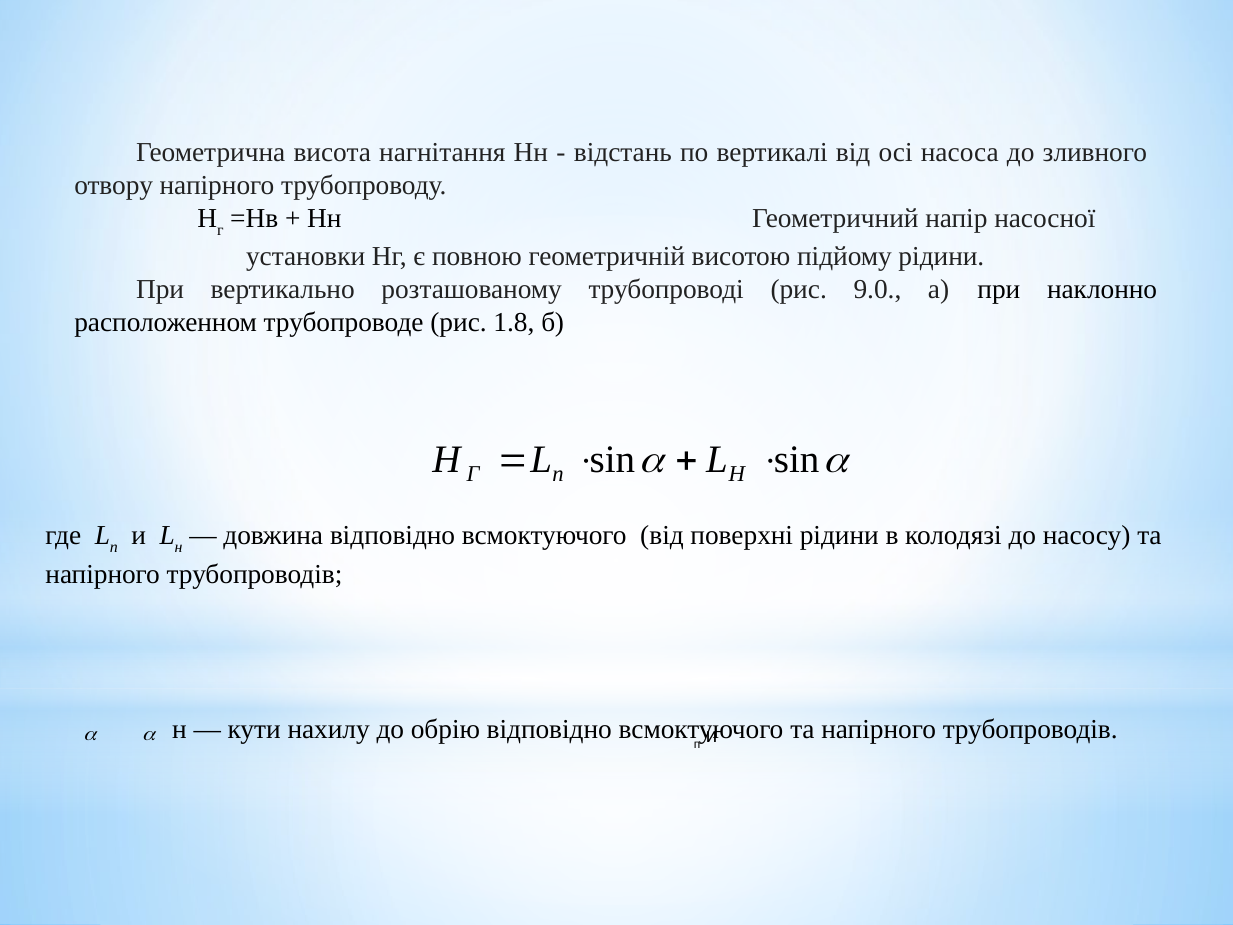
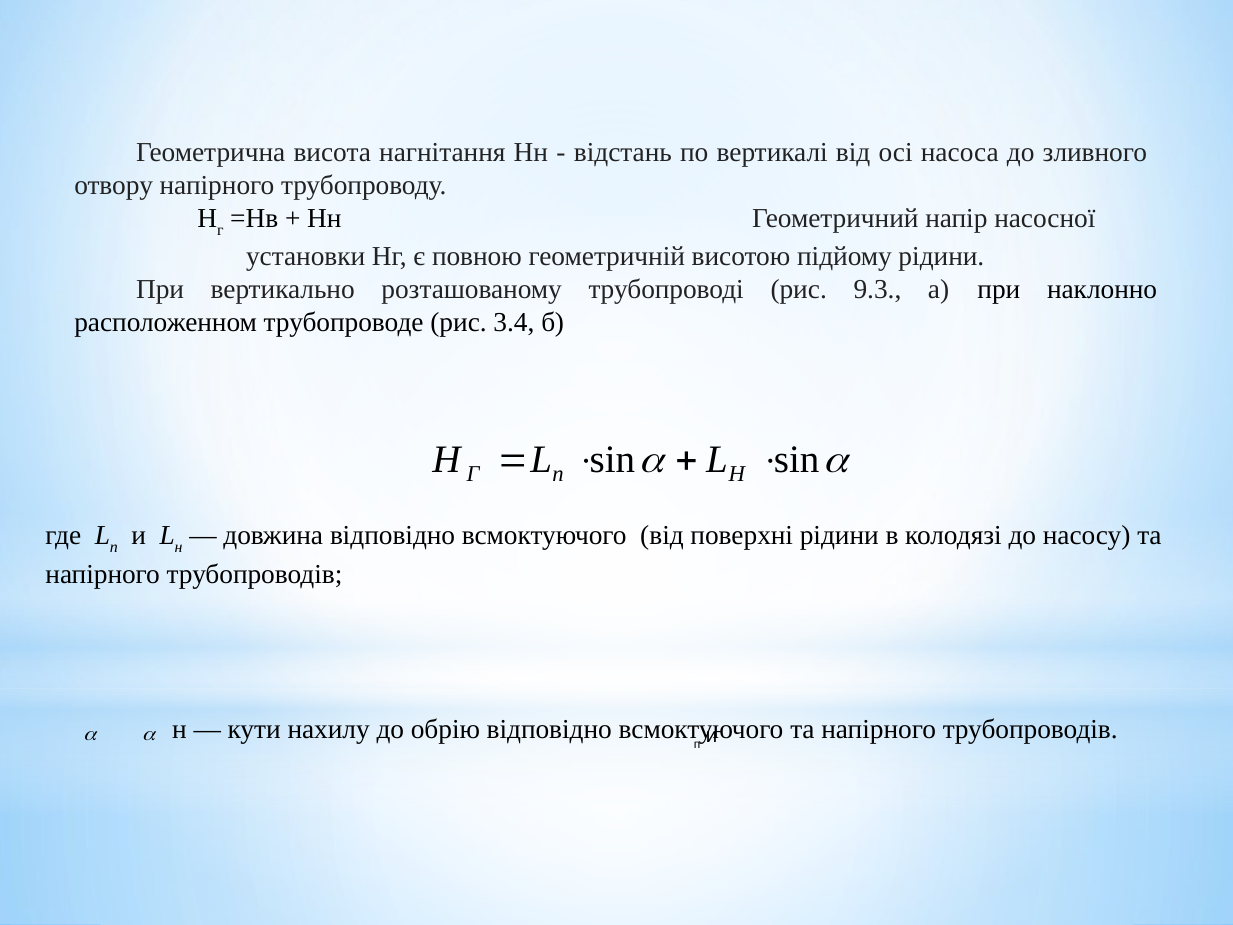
9.0: 9.0 -> 9.3
1.8: 1.8 -> 3.4
